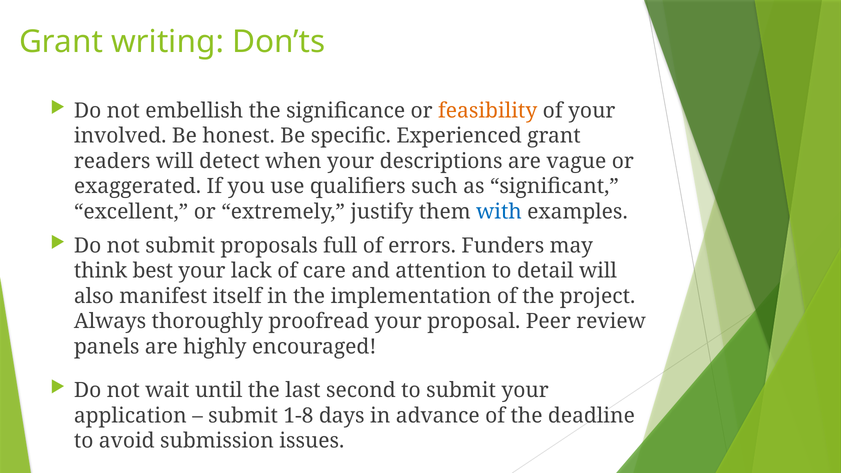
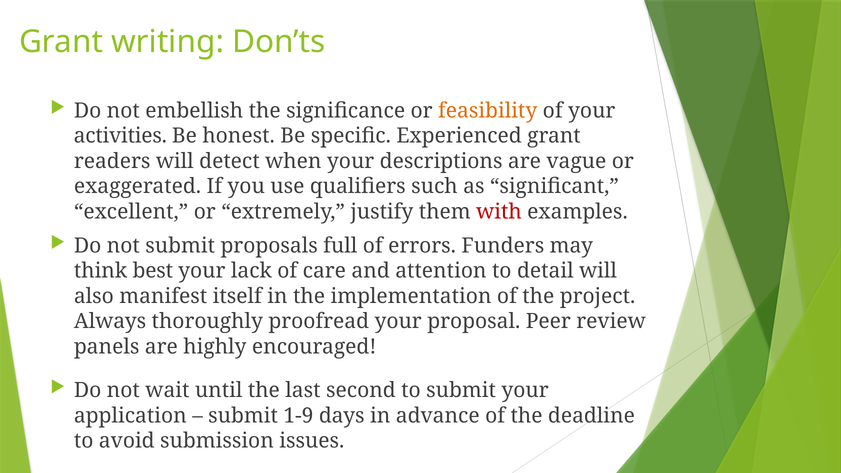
involved: involved -> activities
with colour: blue -> red
1-8: 1-8 -> 1-9
